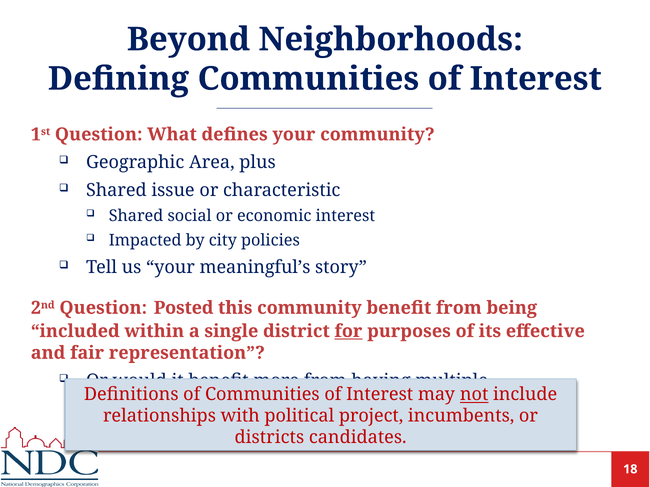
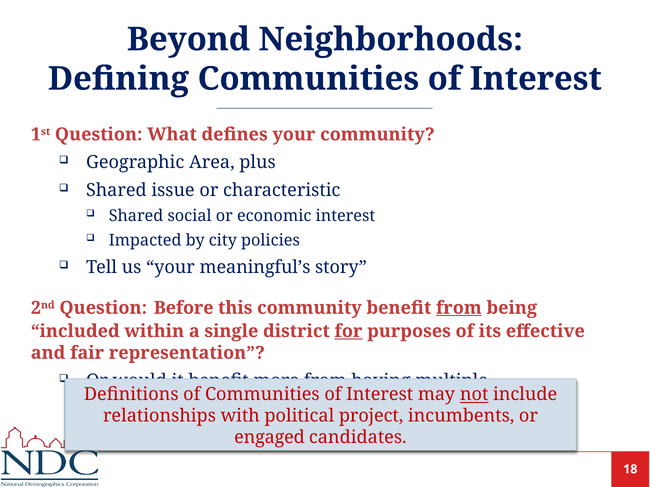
Posted: Posted -> Before
from at (459, 308) underline: none -> present
districts: districts -> engaged
